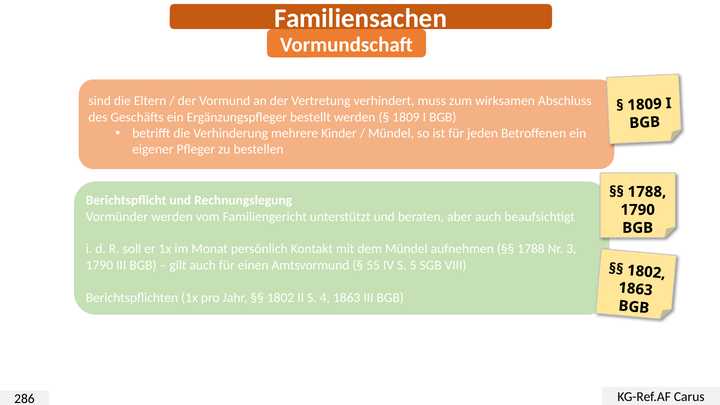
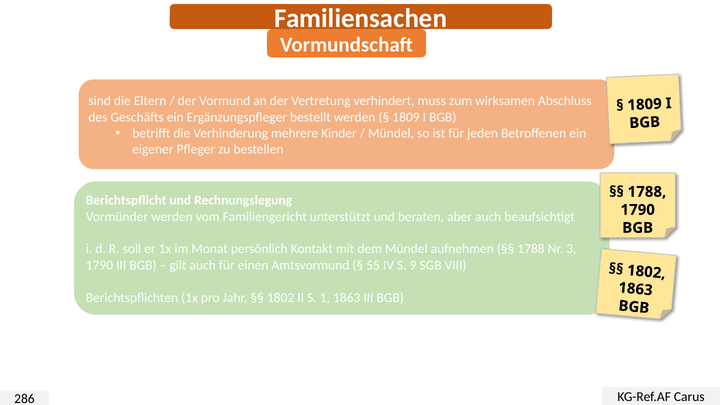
5: 5 -> 9
4: 4 -> 1
